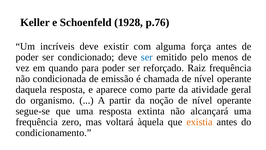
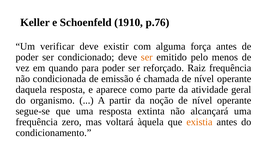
1928: 1928 -> 1910
incríveis: incríveis -> verificar
ser at (147, 57) colour: blue -> orange
